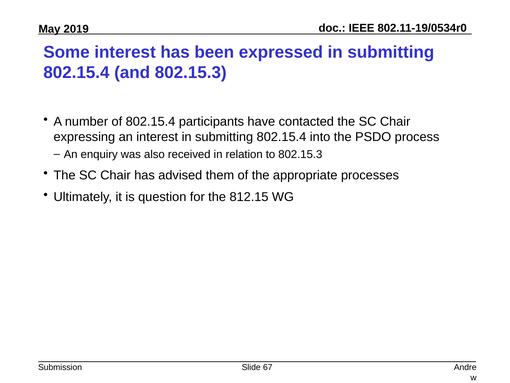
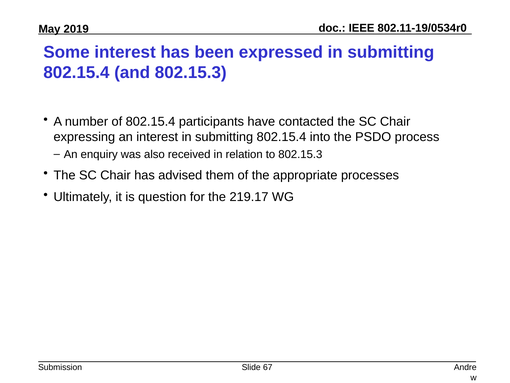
812.15: 812.15 -> 219.17
